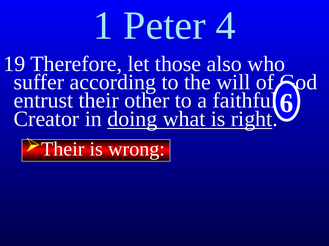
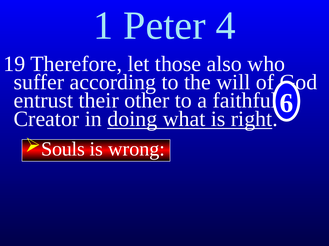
Their at (63, 149): Their -> Souls
